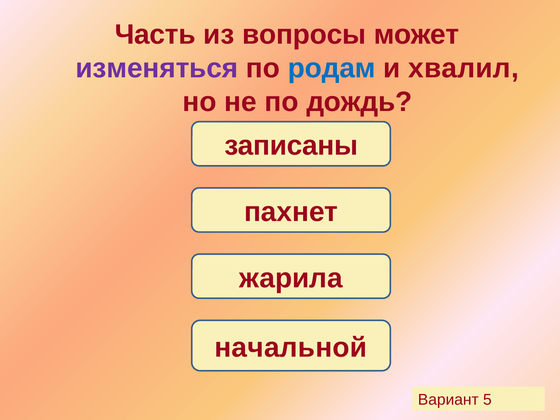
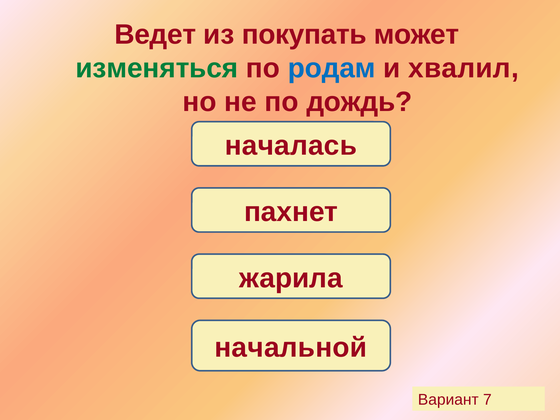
Часть: Часть -> Ведет
вопросы: вопросы -> покупать
изменяться colour: purple -> green
записаны: записаны -> началась
5: 5 -> 7
